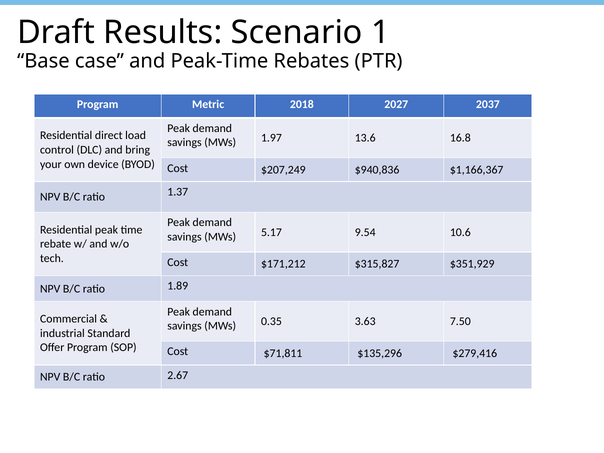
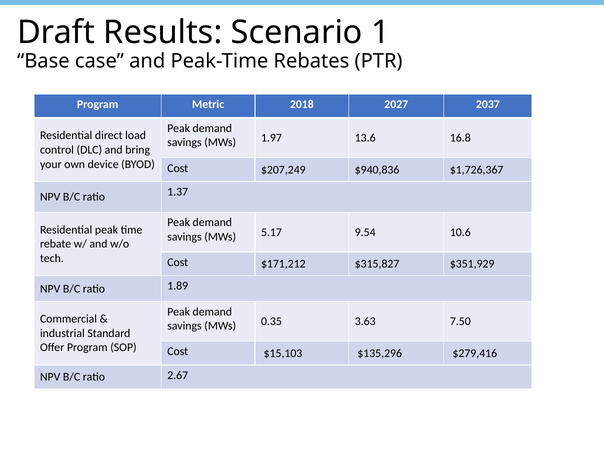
$1,166,367: $1,166,367 -> $1,726,367
$71,811: $71,811 -> $15,103
